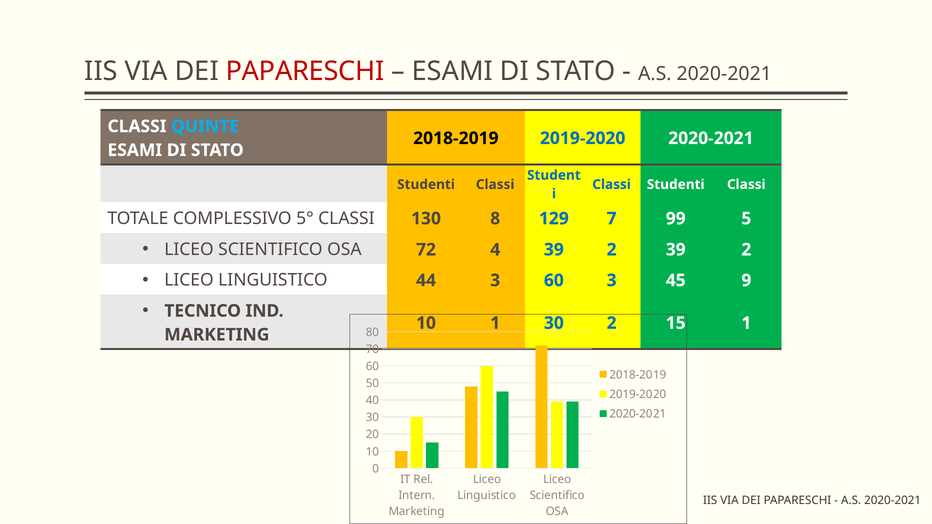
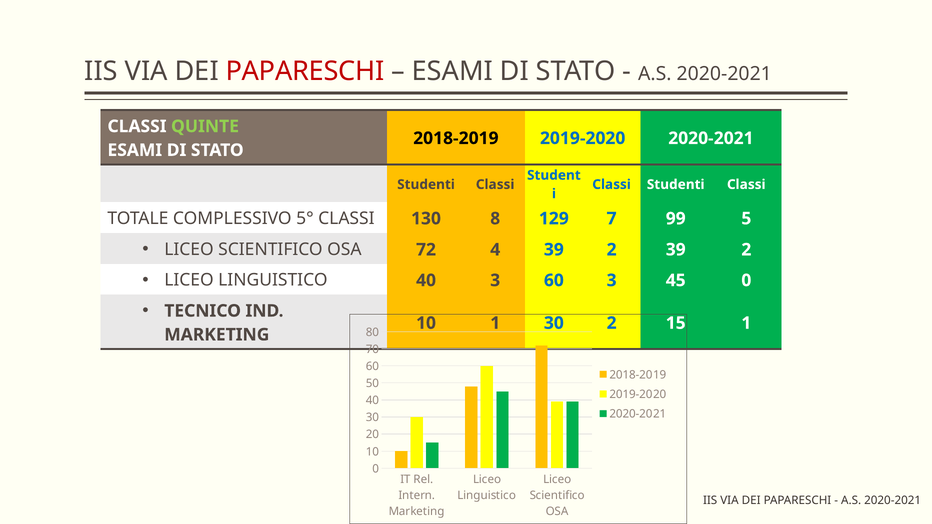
QUINTE colour: light blue -> light green
LINGUISTICO 44: 44 -> 40
45 9: 9 -> 0
